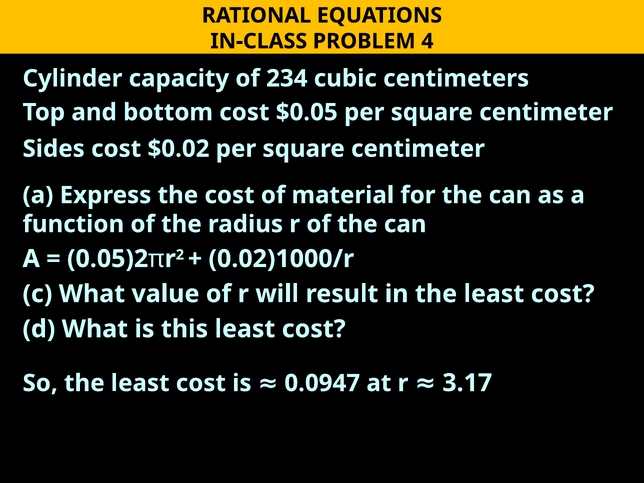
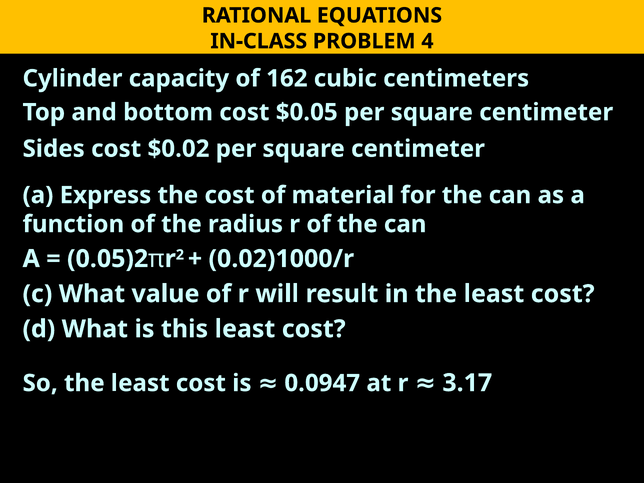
234: 234 -> 162
